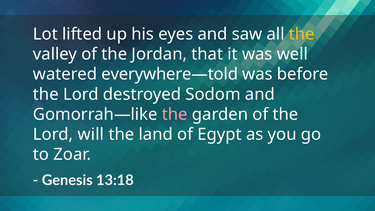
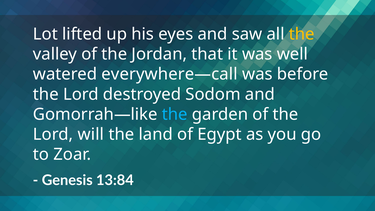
everywhere—told: everywhere—told -> everywhere—call
the at (175, 114) colour: pink -> light blue
13:18: 13:18 -> 13:84
